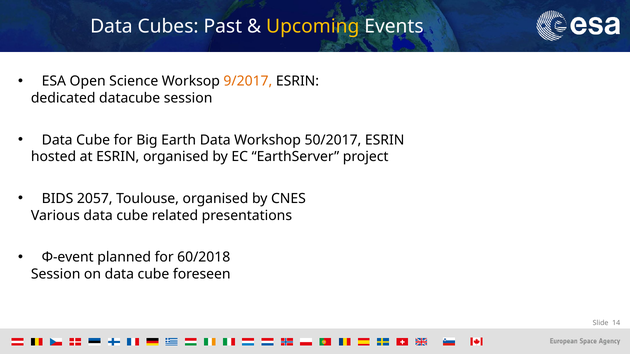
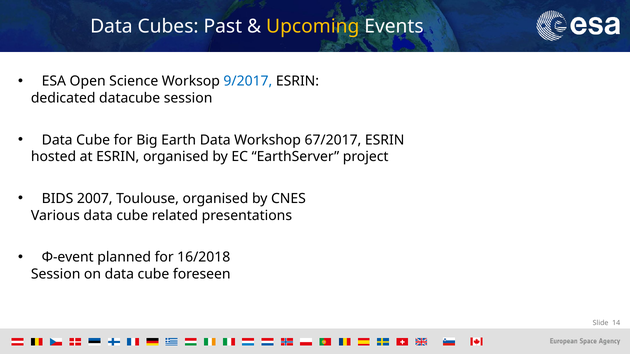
9/2017 colour: orange -> blue
50/2017: 50/2017 -> 67/2017
2057: 2057 -> 2007
60/2018: 60/2018 -> 16/2018
